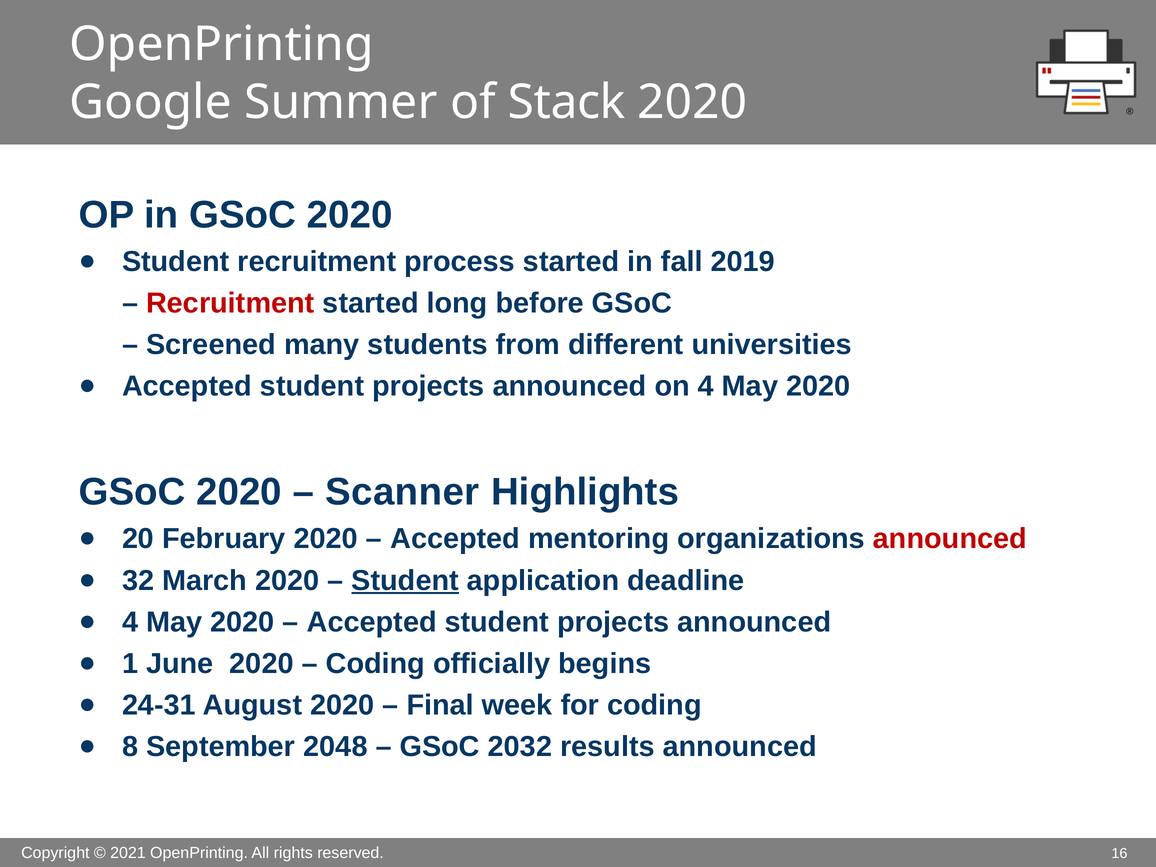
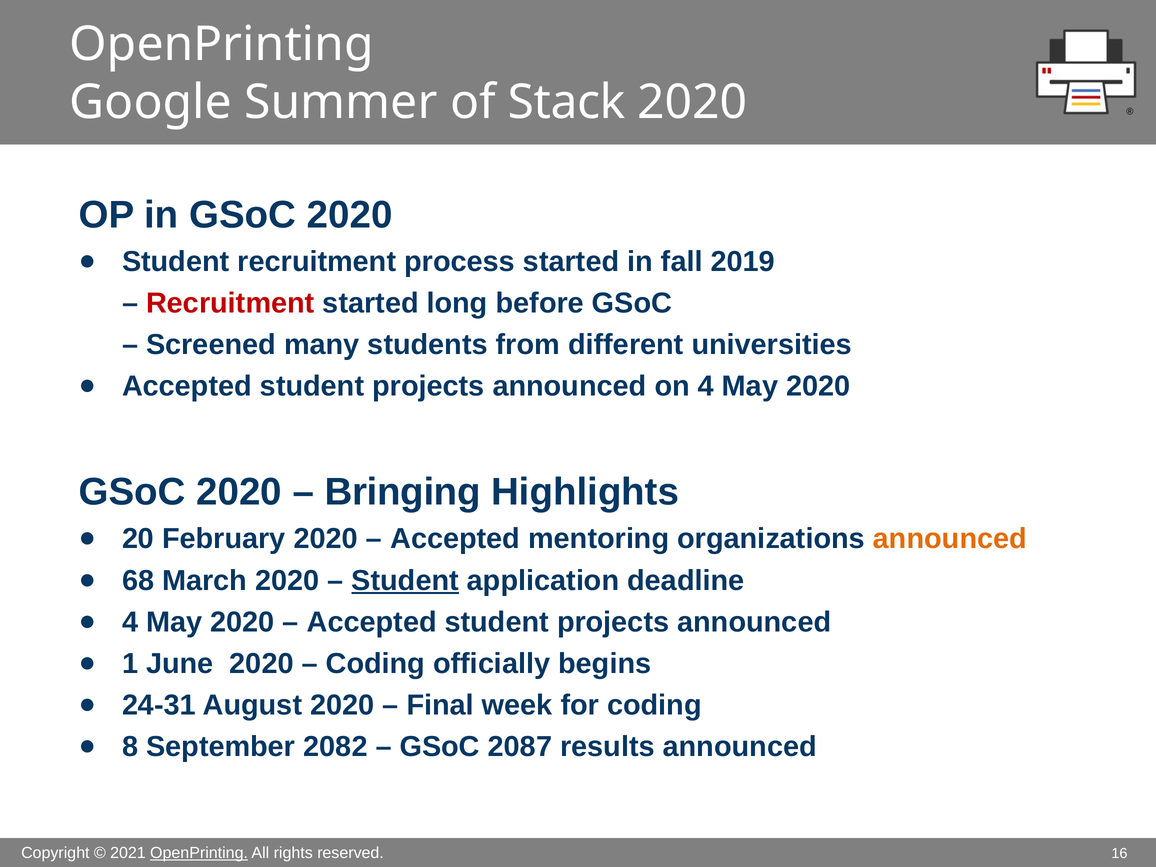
Scanner: Scanner -> Bringing
announced at (950, 539) colour: red -> orange
32: 32 -> 68
2048: 2048 -> 2082
2032: 2032 -> 2087
OpenPrinting at (199, 853) underline: none -> present
